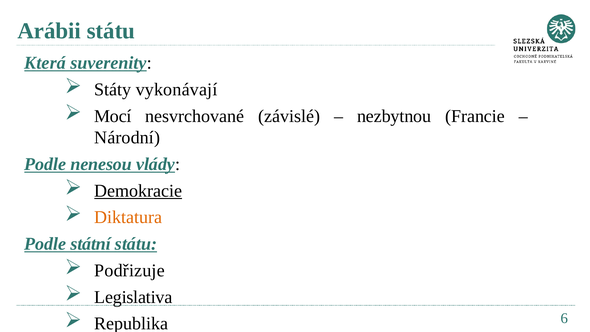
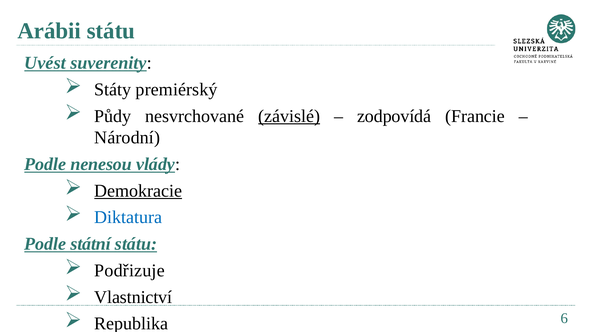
Která: Která -> Uvést
vykonávají: vykonávají -> premiérský
Mocí: Mocí -> Půdy
závislé underline: none -> present
nezbytnou: nezbytnou -> zodpovídá
Diktatura colour: orange -> blue
Legislativa: Legislativa -> Vlastnictví
